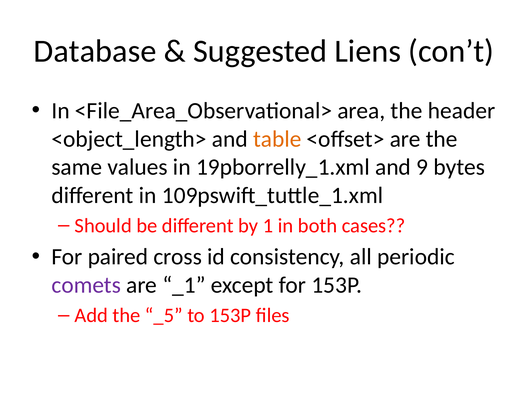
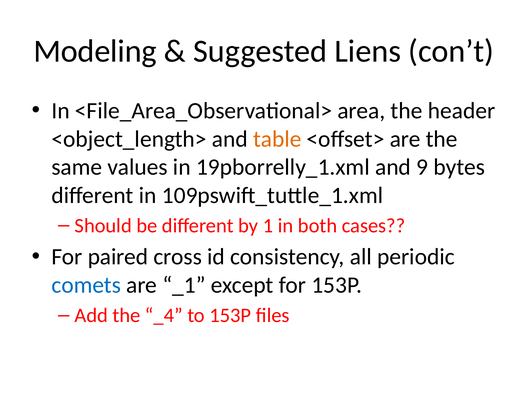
Database: Database -> Modeling
comets colour: purple -> blue
_5: _5 -> _4
